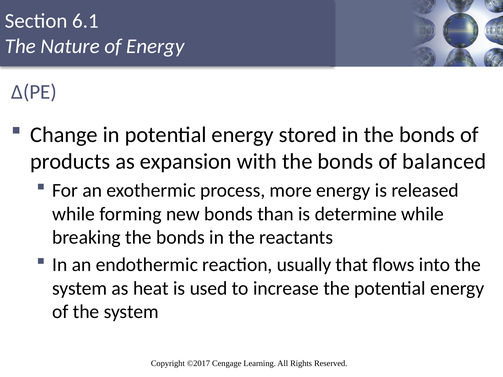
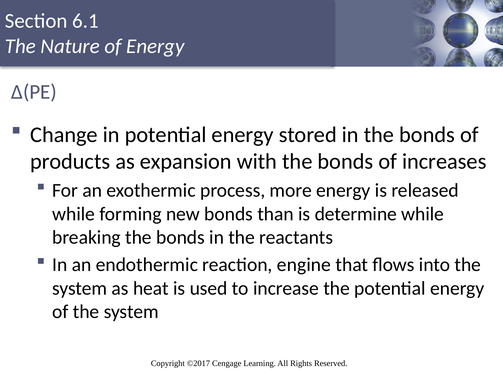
balanced: balanced -> increases
usually: usually -> engine
